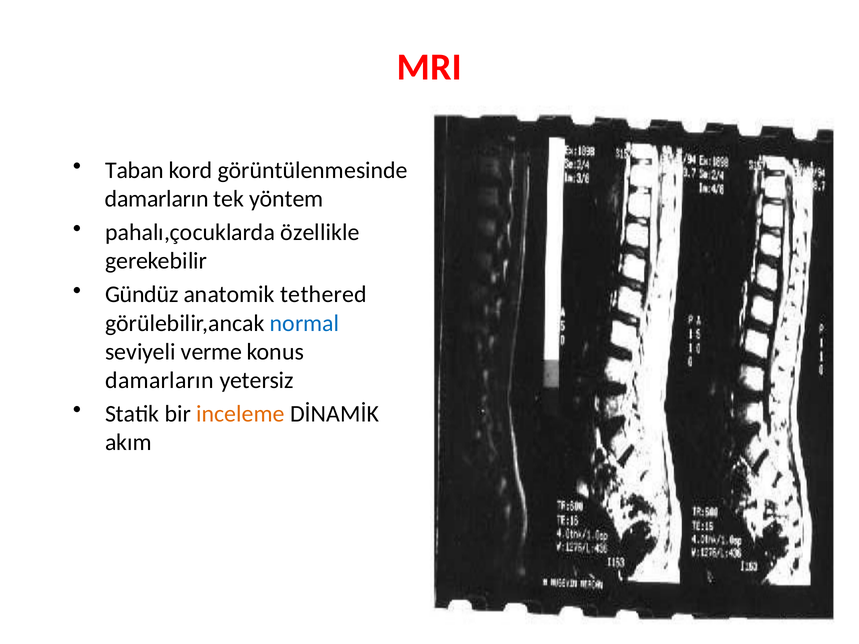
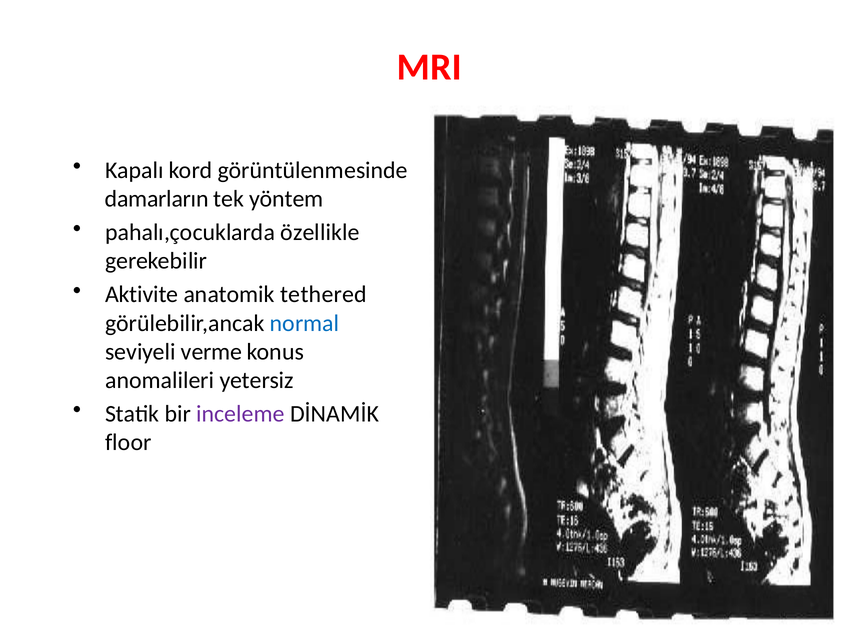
Taban: Taban -> Kapalı
Gündüz: Gündüz -> Aktivite
damarların at (160, 381): damarların -> anomalileri
inceleme colour: orange -> purple
akım: akım -> floor
